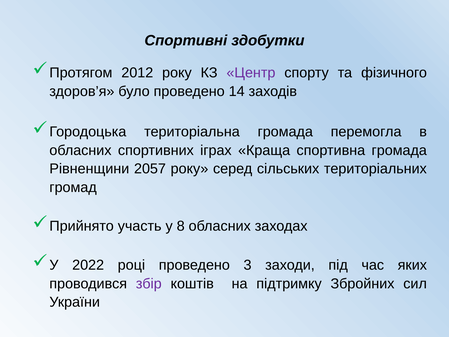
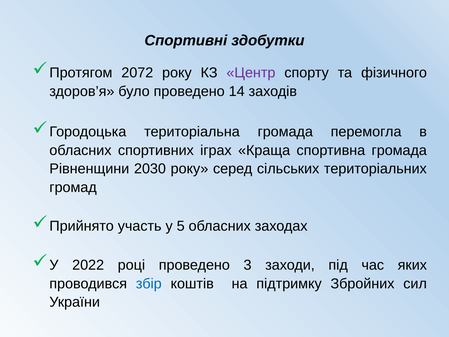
2012: 2012 -> 2072
2057: 2057 -> 2030
8: 8 -> 5
збір colour: purple -> blue
